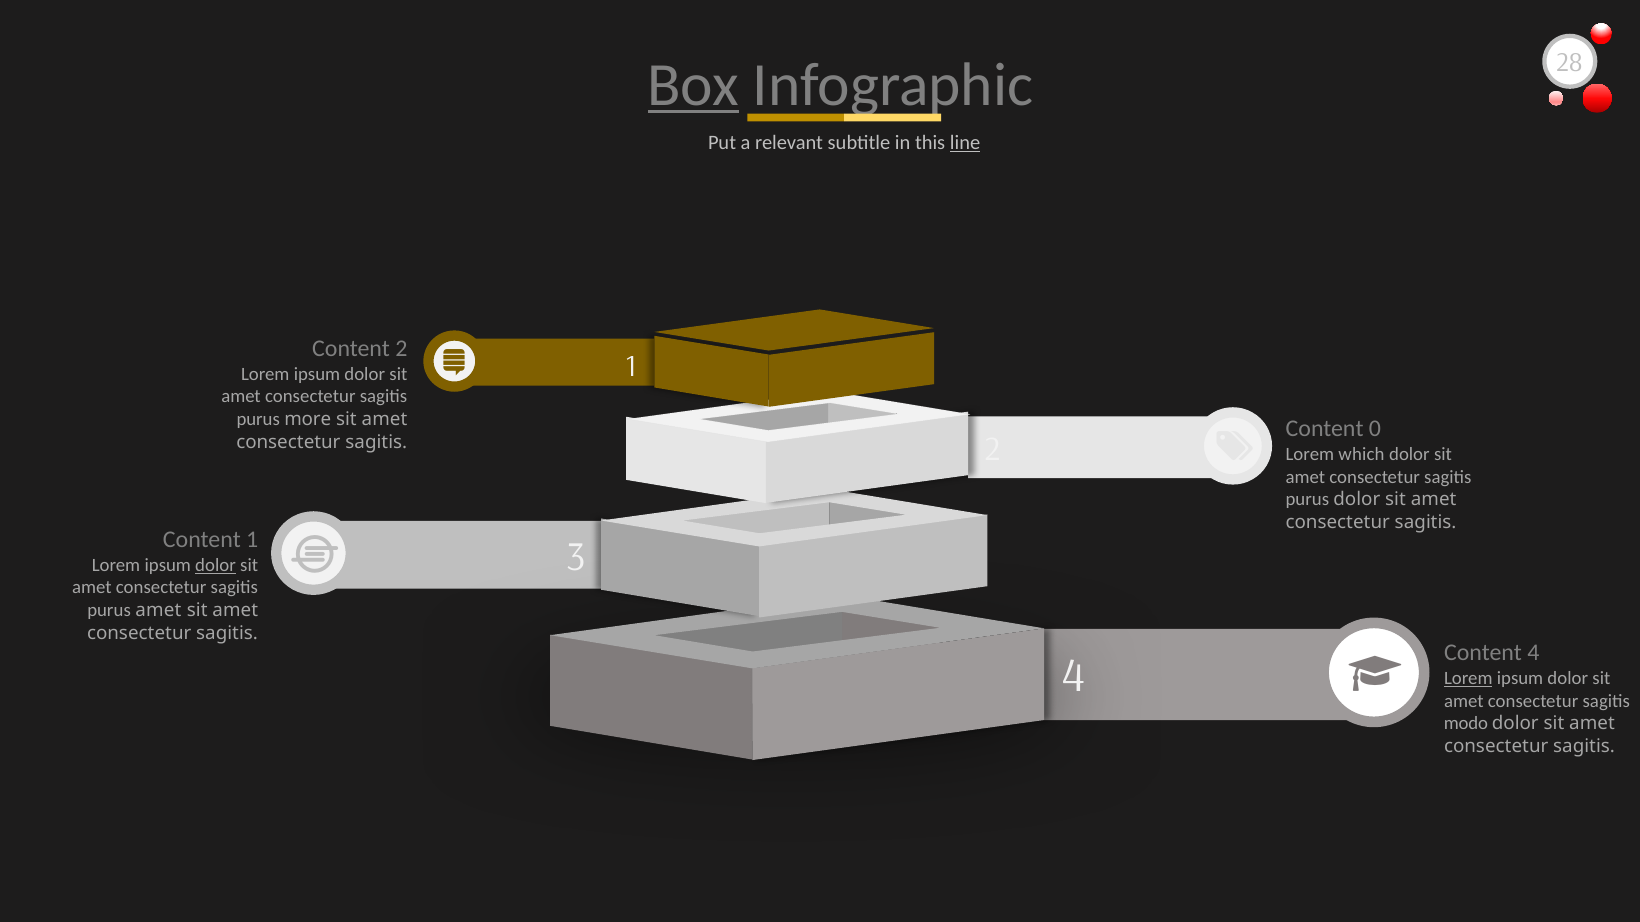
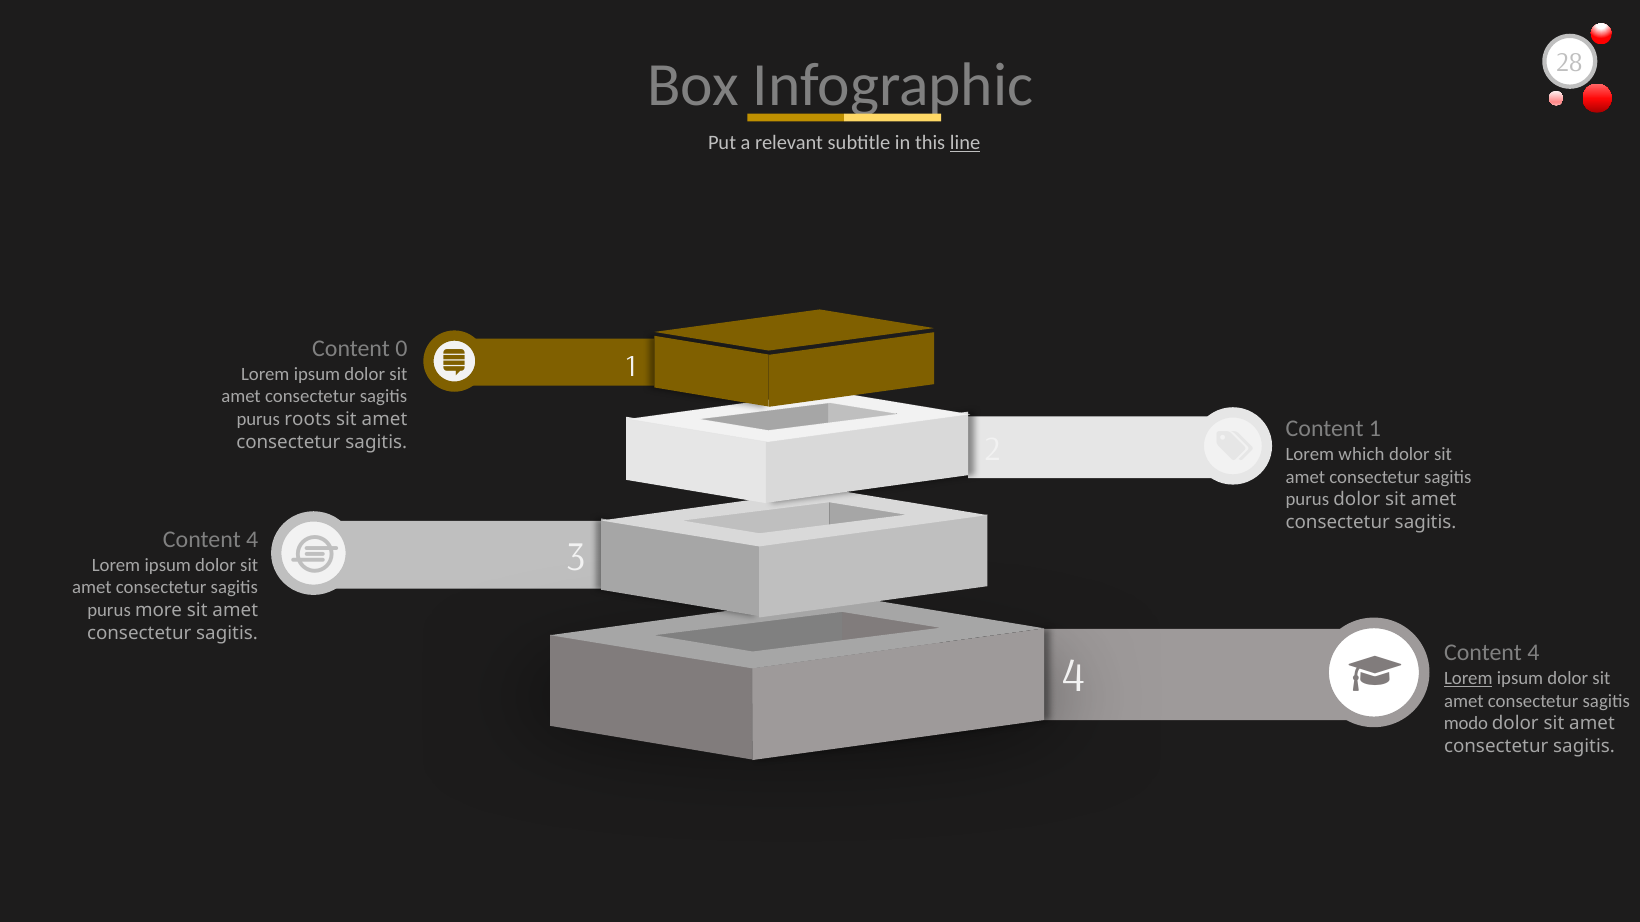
Box underline: present -> none
Content 2: 2 -> 0
more: more -> roots
Content 0: 0 -> 1
1 at (252, 540): 1 -> 4
dolor at (216, 565) underline: present -> none
purus amet: amet -> more
